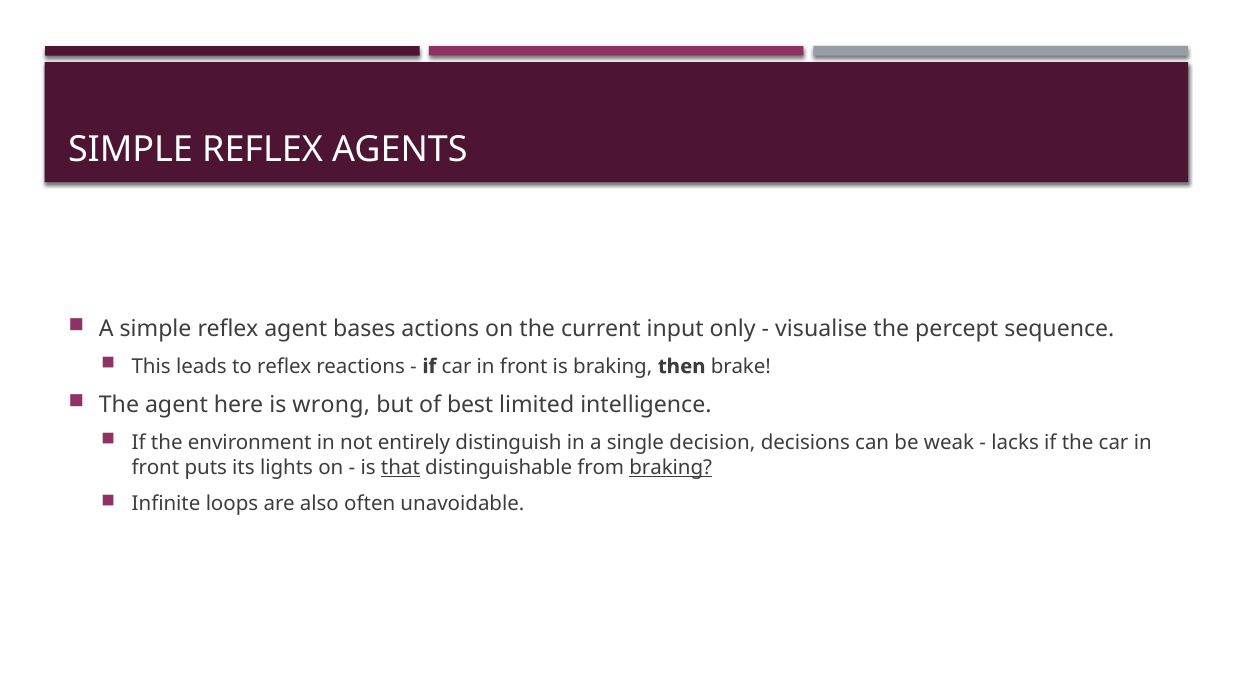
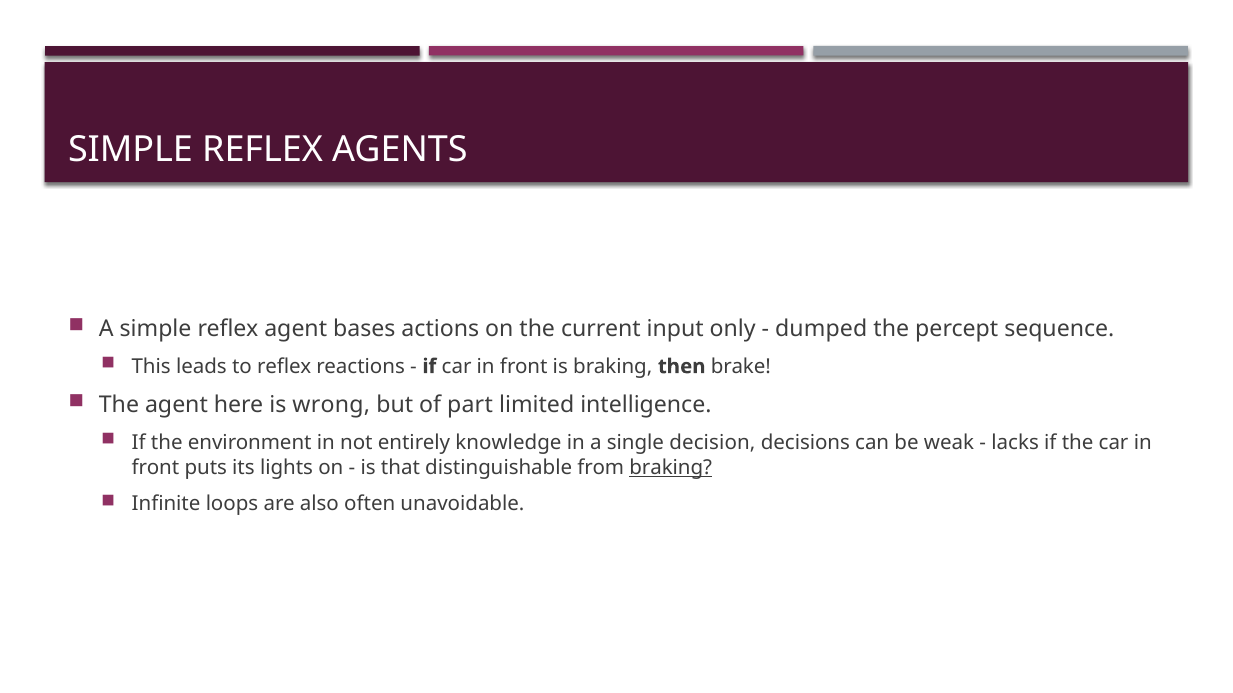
visualise: visualise -> dumped
best: best -> part
distinguish: distinguish -> knowledge
that underline: present -> none
